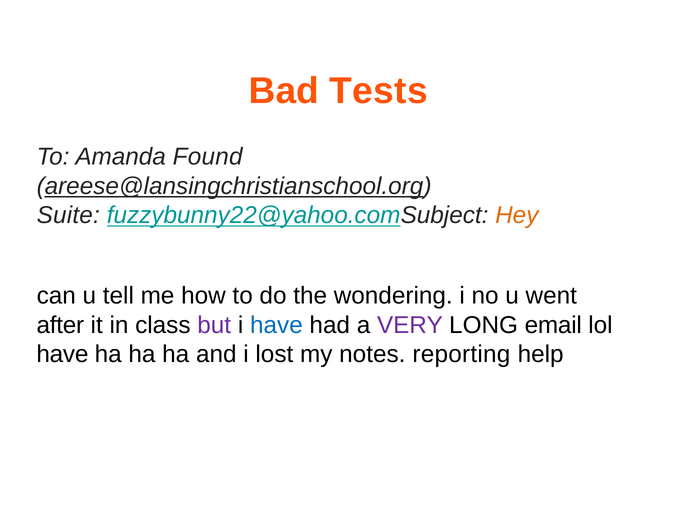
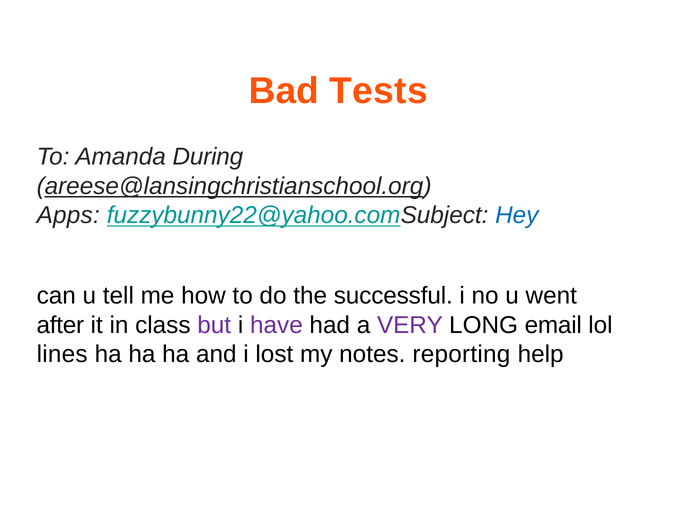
Found: Found -> During
Suite: Suite -> Apps
Hey colour: orange -> blue
wondering: wondering -> successful
have at (276, 325) colour: blue -> purple
have at (62, 354): have -> lines
